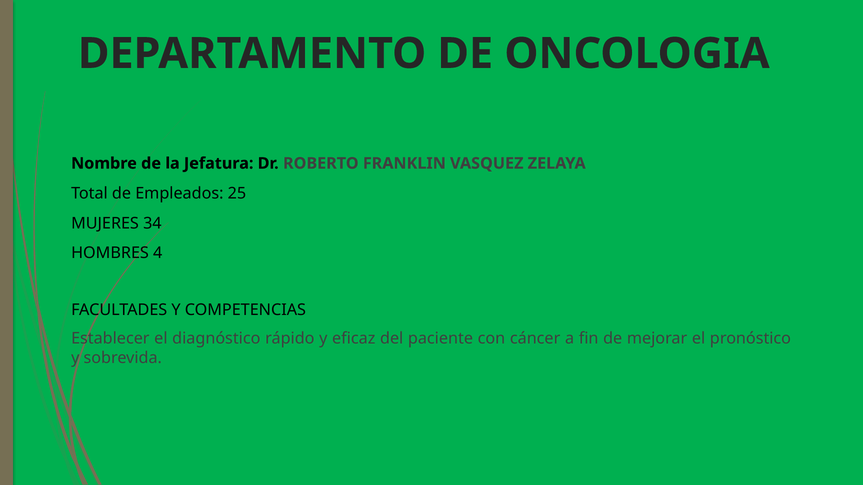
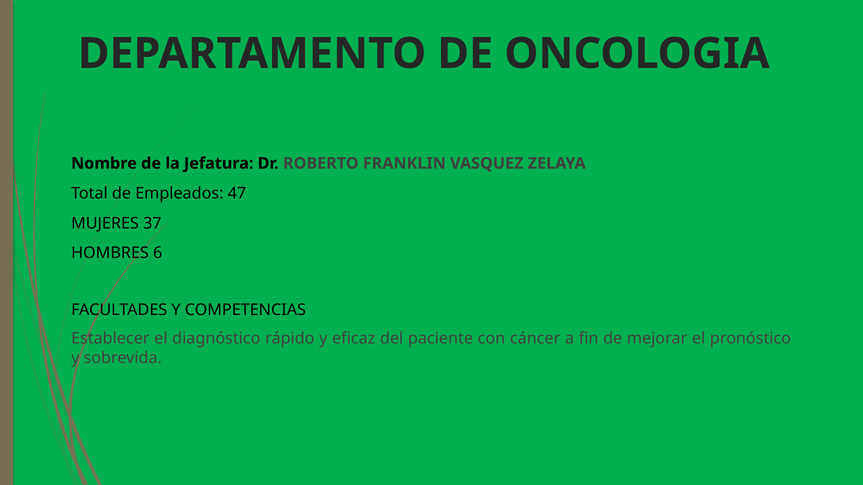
25: 25 -> 47
34: 34 -> 37
4: 4 -> 6
